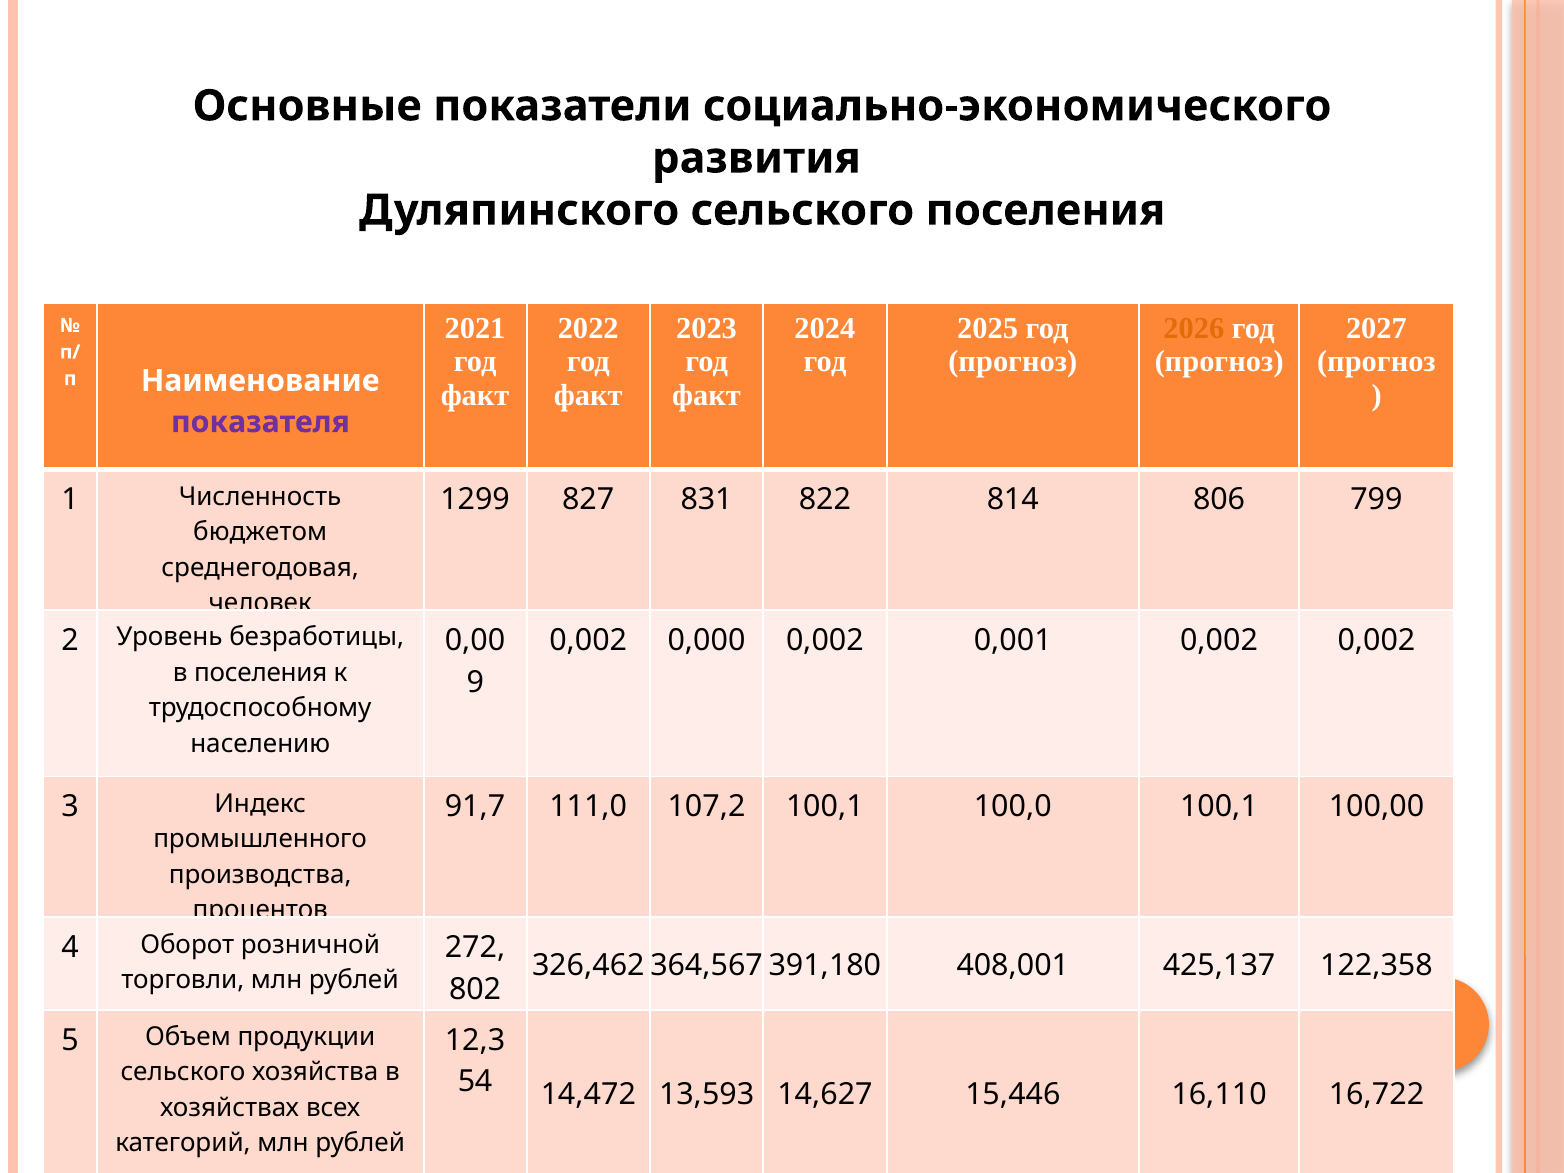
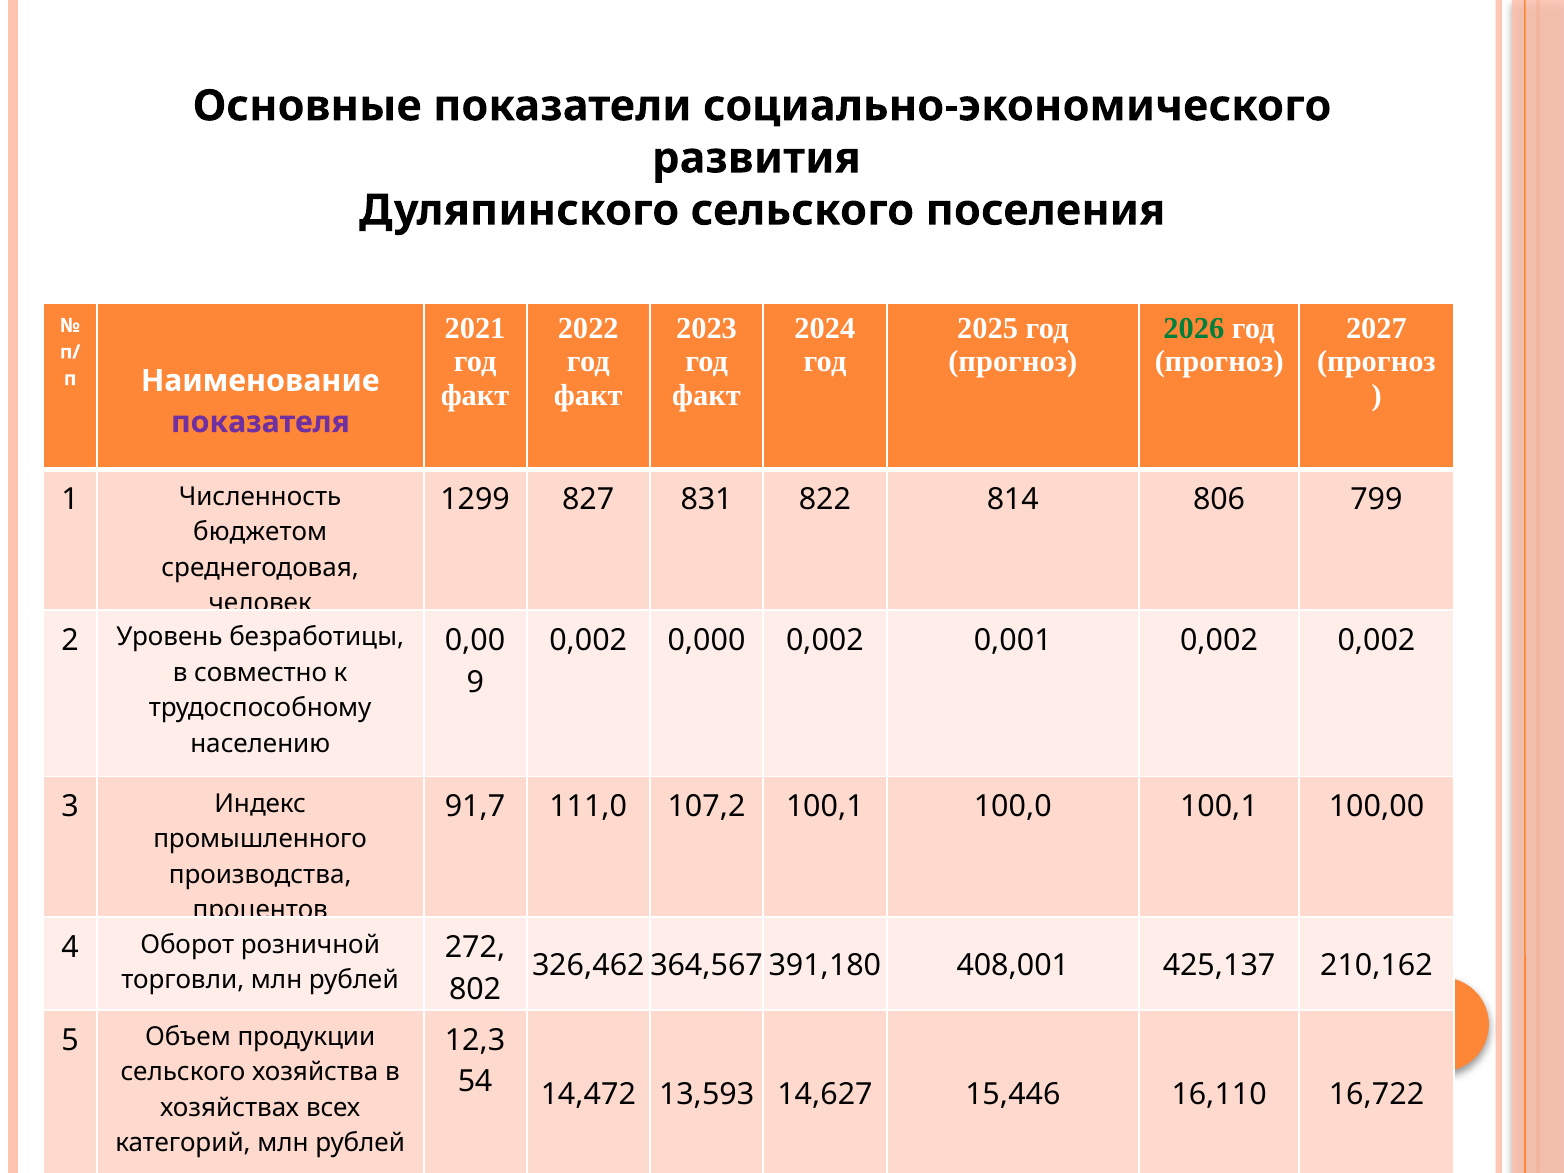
2026 colour: orange -> green
в поселения: поселения -> совместно
122,358: 122,358 -> 210,162
